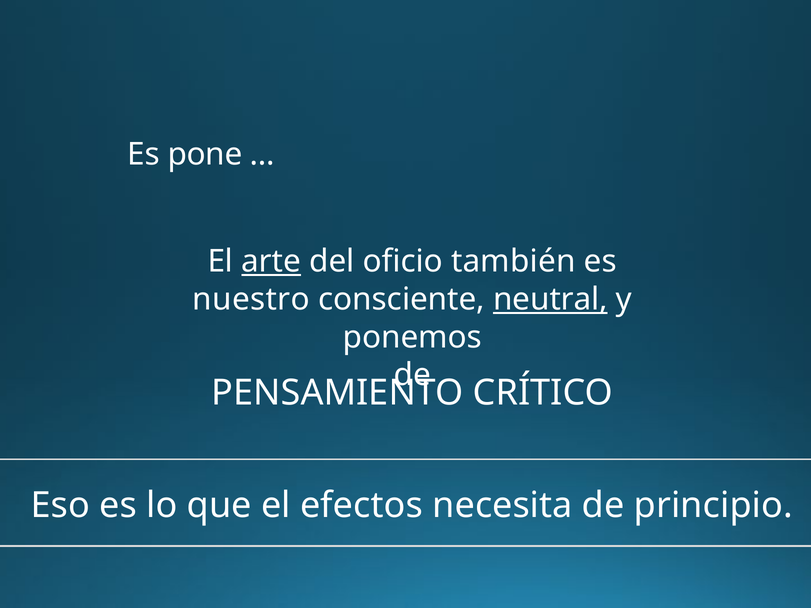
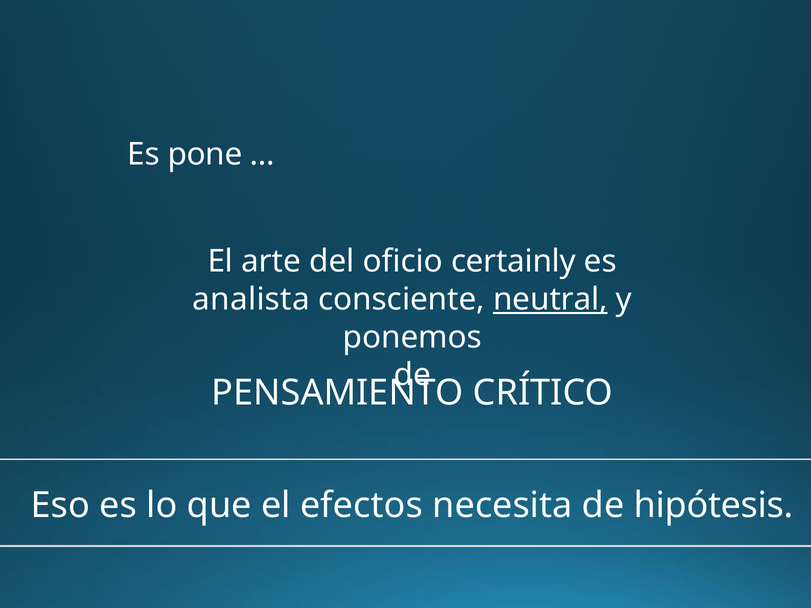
arte underline: present -> none
también: también -> certainly
nuestro: nuestro -> analista
principio: principio -> hipótesis
